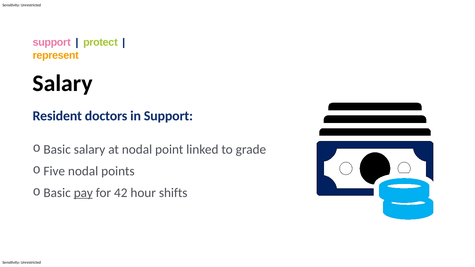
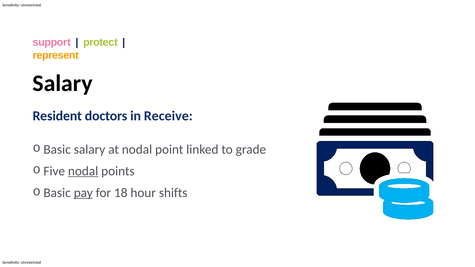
in Support: Support -> Receive
nodal at (83, 171) underline: none -> present
42: 42 -> 18
